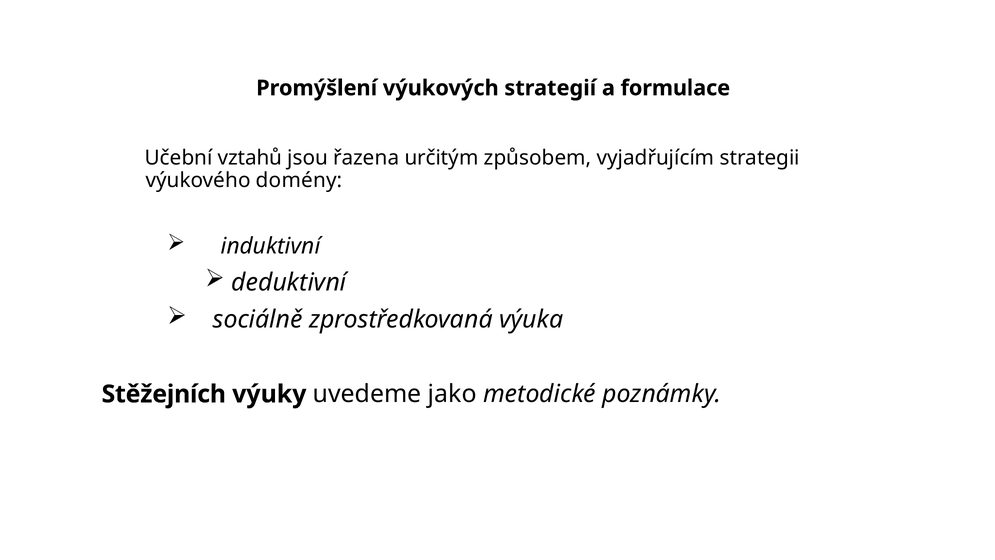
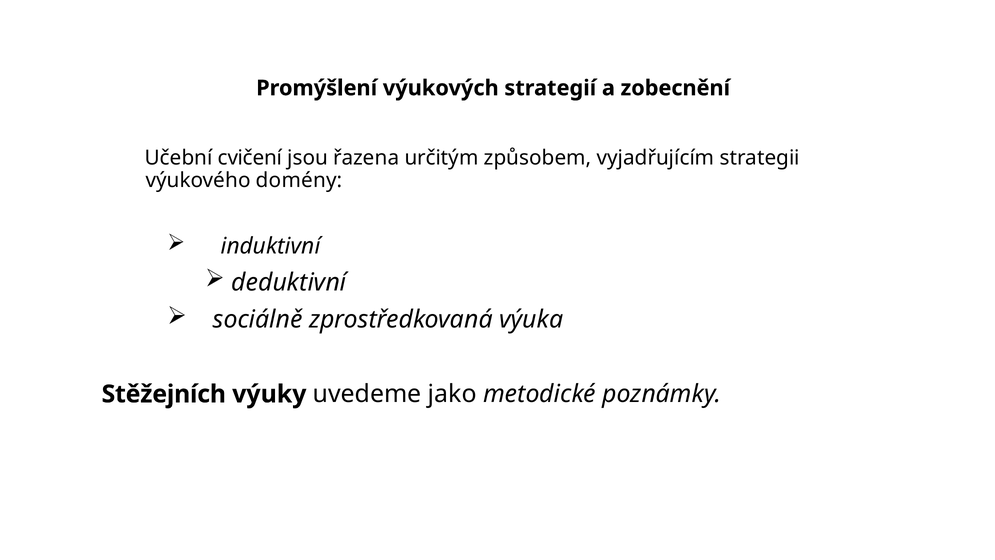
formulace: formulace -> zobecnění
vztahů: vztahů -> cvičení
